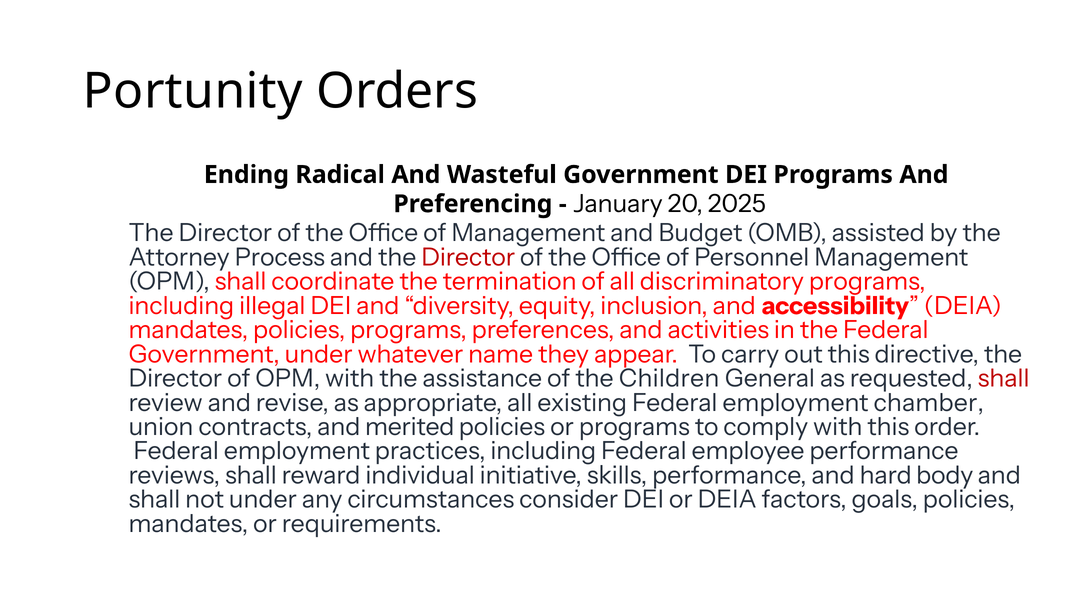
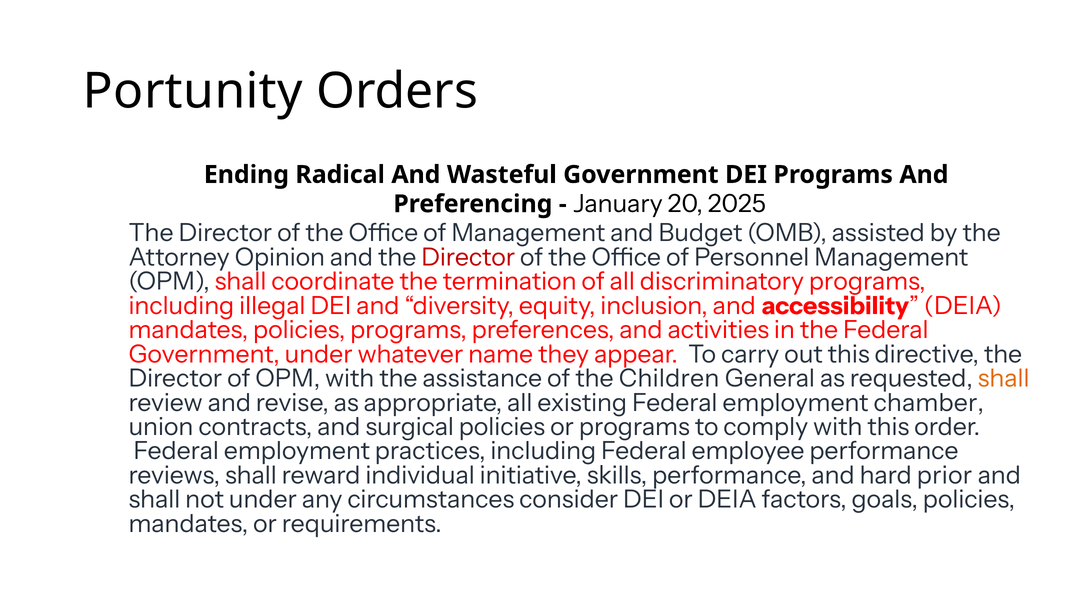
Process: Process -> Opinion
shall at (1004, 379) colour: red -> orange
merited: merited -> surgical
body: body -> prior
